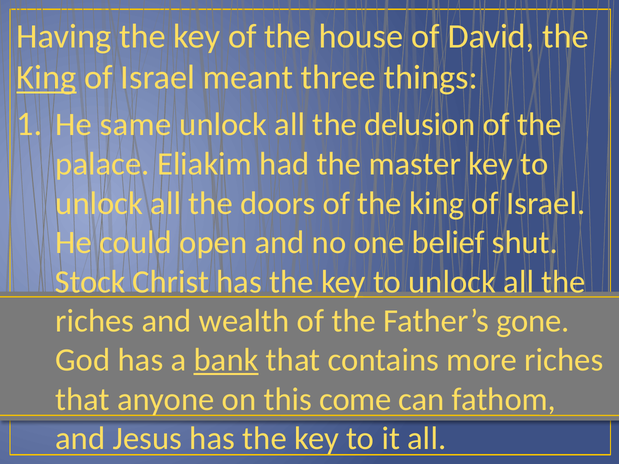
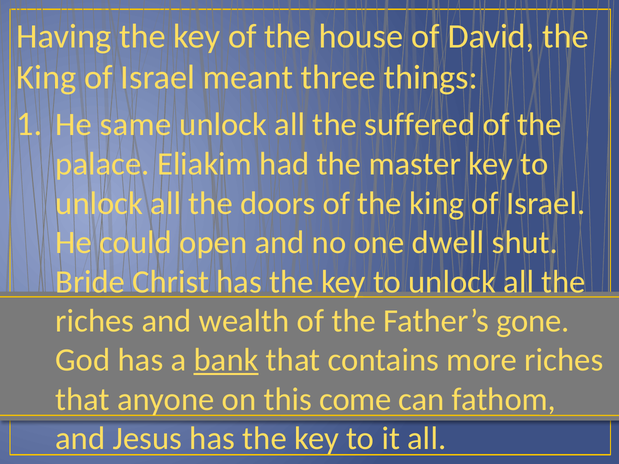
King at (46, 78) underline: present -> none
delusion: delusion -> suffered
belief: belief -> dwell
Stock: Stock -> Bride
